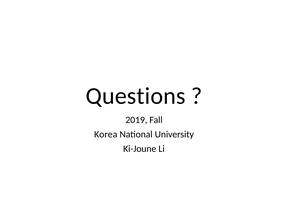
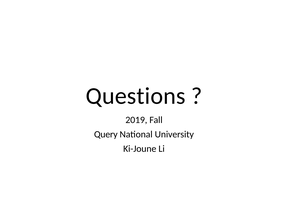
Korea: Korea -> Query
